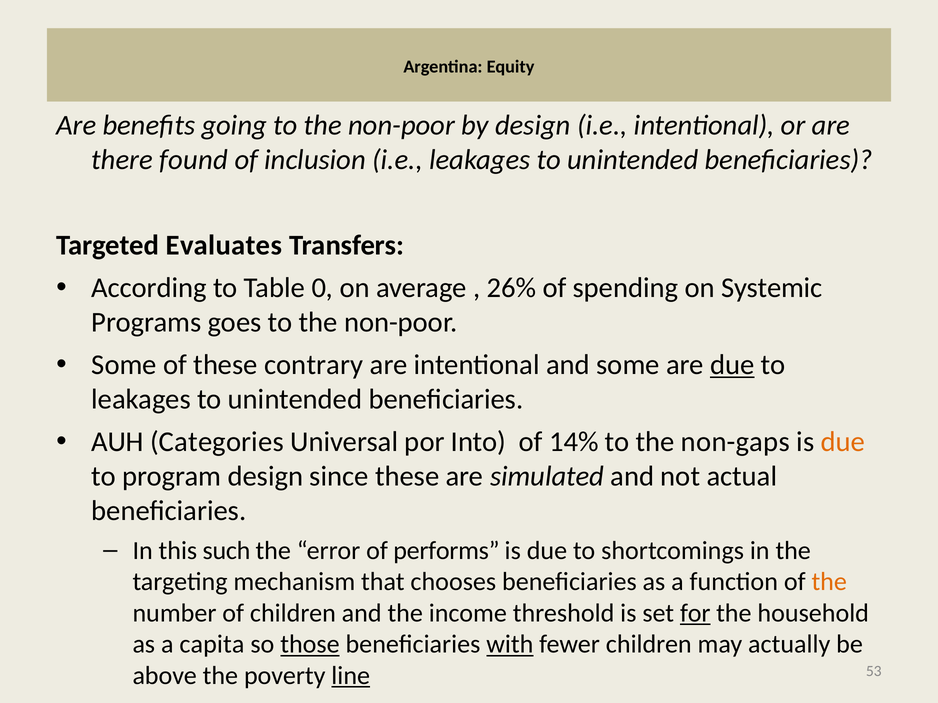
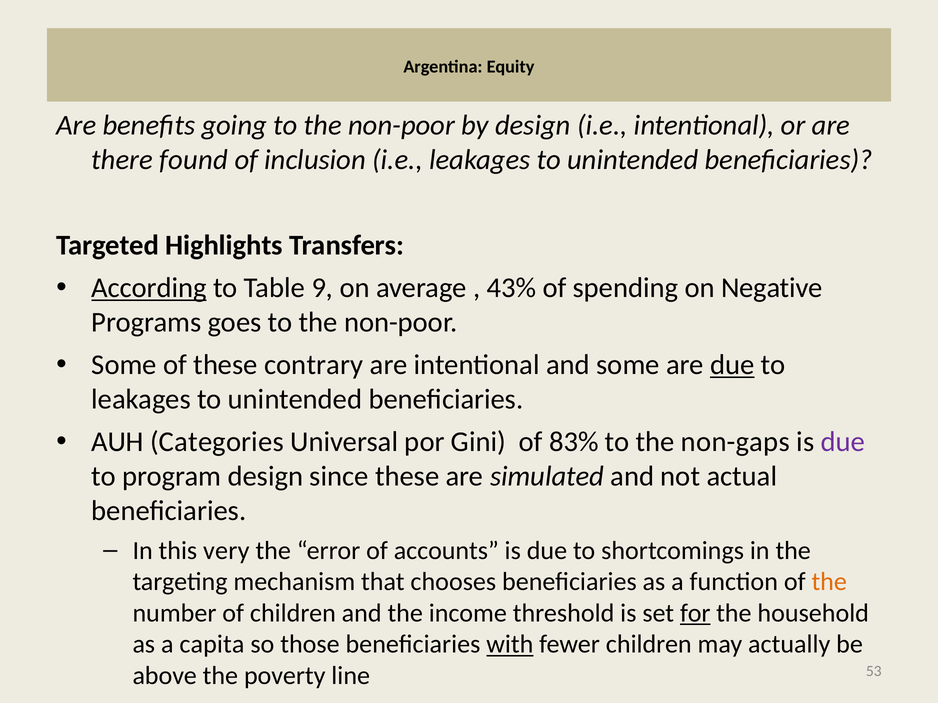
Evaluates: Evaluates -> Highlights
According underline: none -> present
0: 0 -> 9
26%: 26% -> 43%
Systemic: Systemic -> Negative
Into: Into -> Gini
14%: 14% -> 83%
due at (843, 442) colour: orange -> purple
such: such -> very
performs: performs -> accounts
those underline: present -> none
line underline: present -> none
